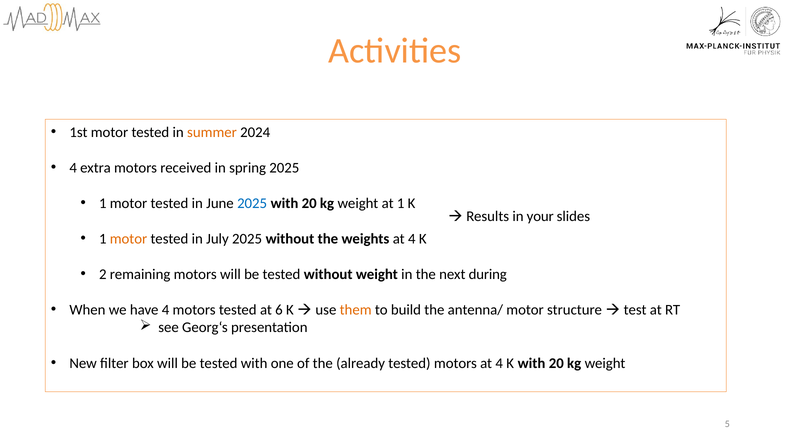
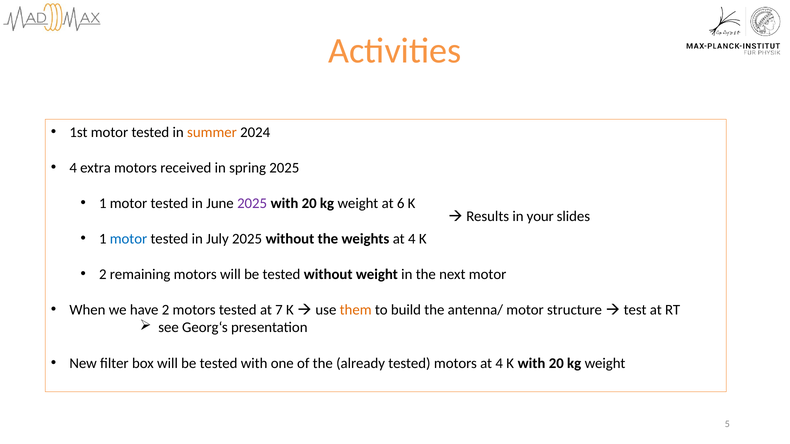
2025 at (252, 203) colour: blue -> purple
at 1: 1 -> 6
motor at (129, 239) colour: orange -> blue
next during: during -> motor
have 4: 4 -> 2
6: 6 -> 7
